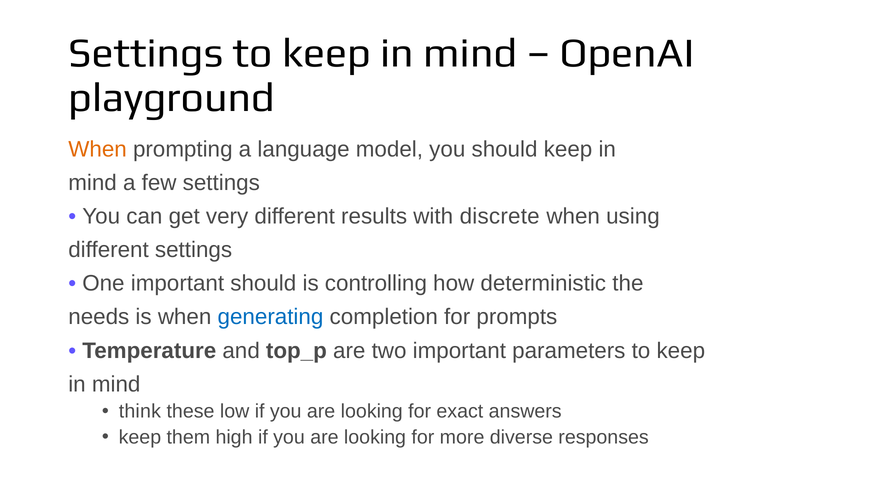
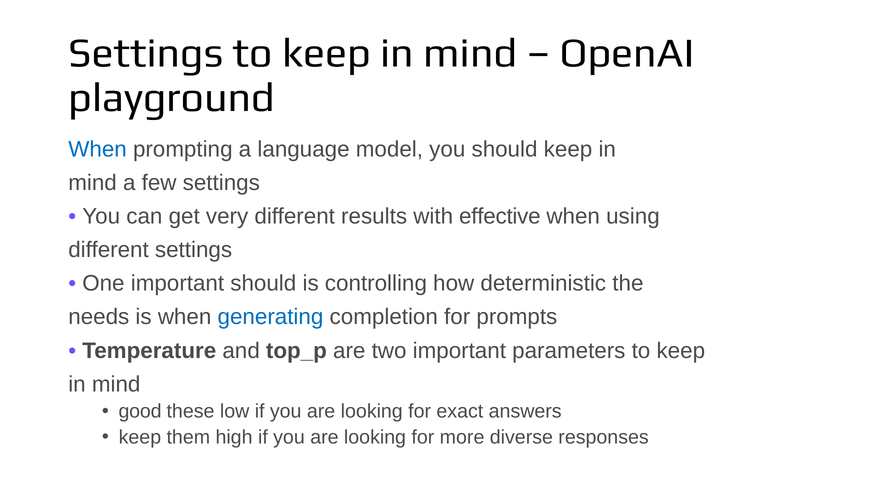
When at (98, 149) colour: orange -> blue
discrete: discrete -> effective
think: think -> good
